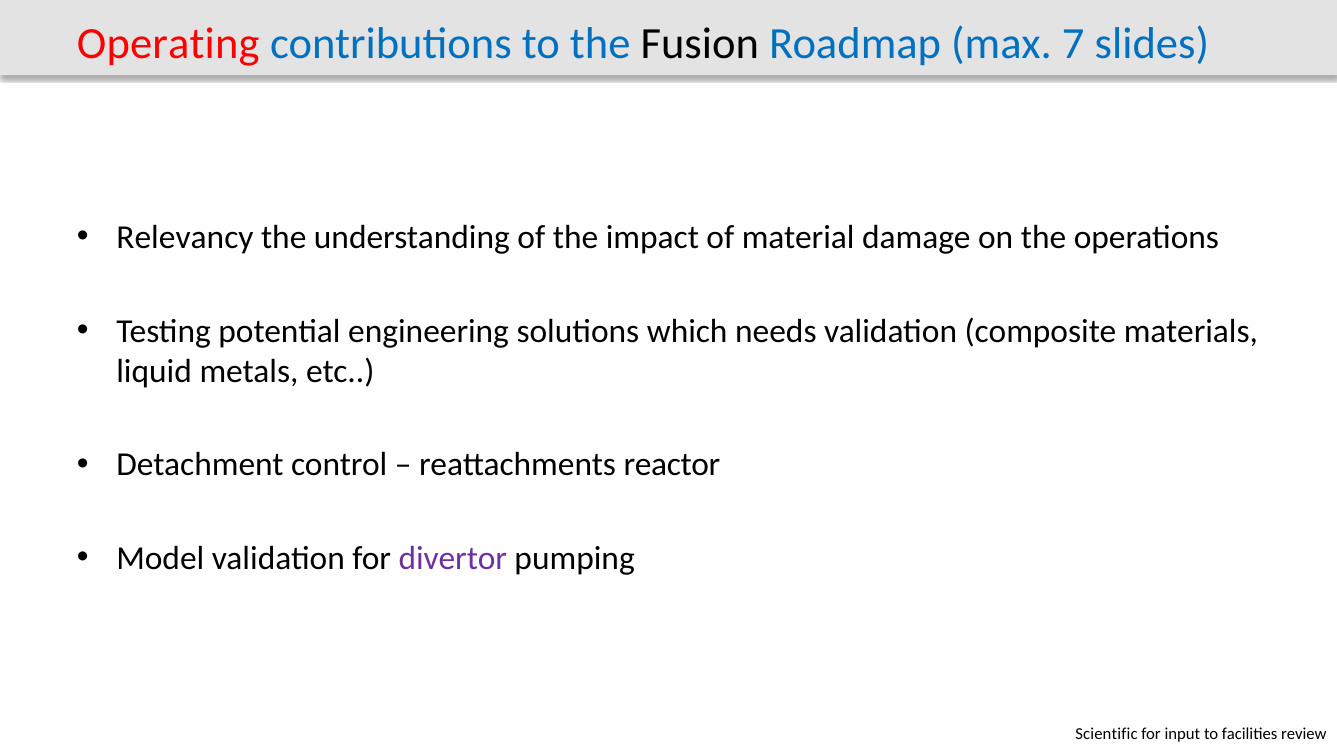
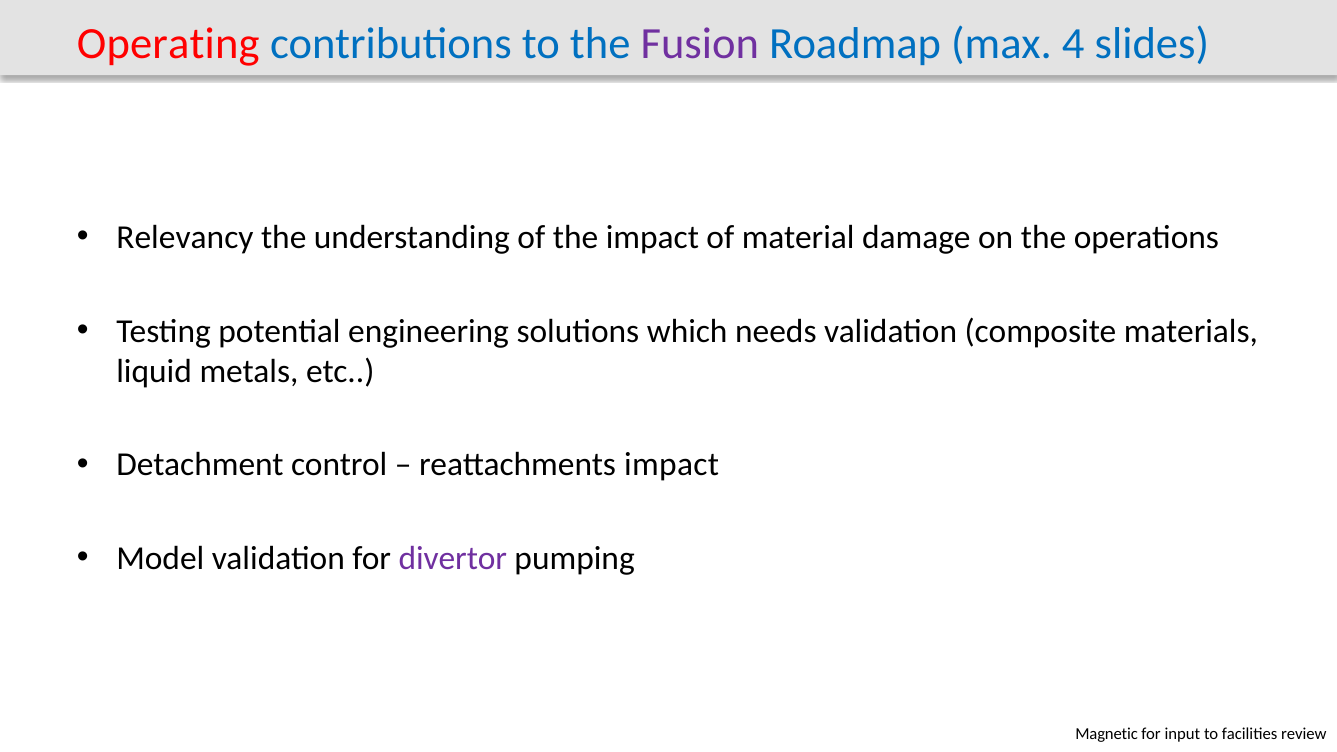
Fusion colour: black -> purple
7: 7 -> 4
reattachments reactor: reactor -> impact
Scientific: Scientific -> Magnetic
